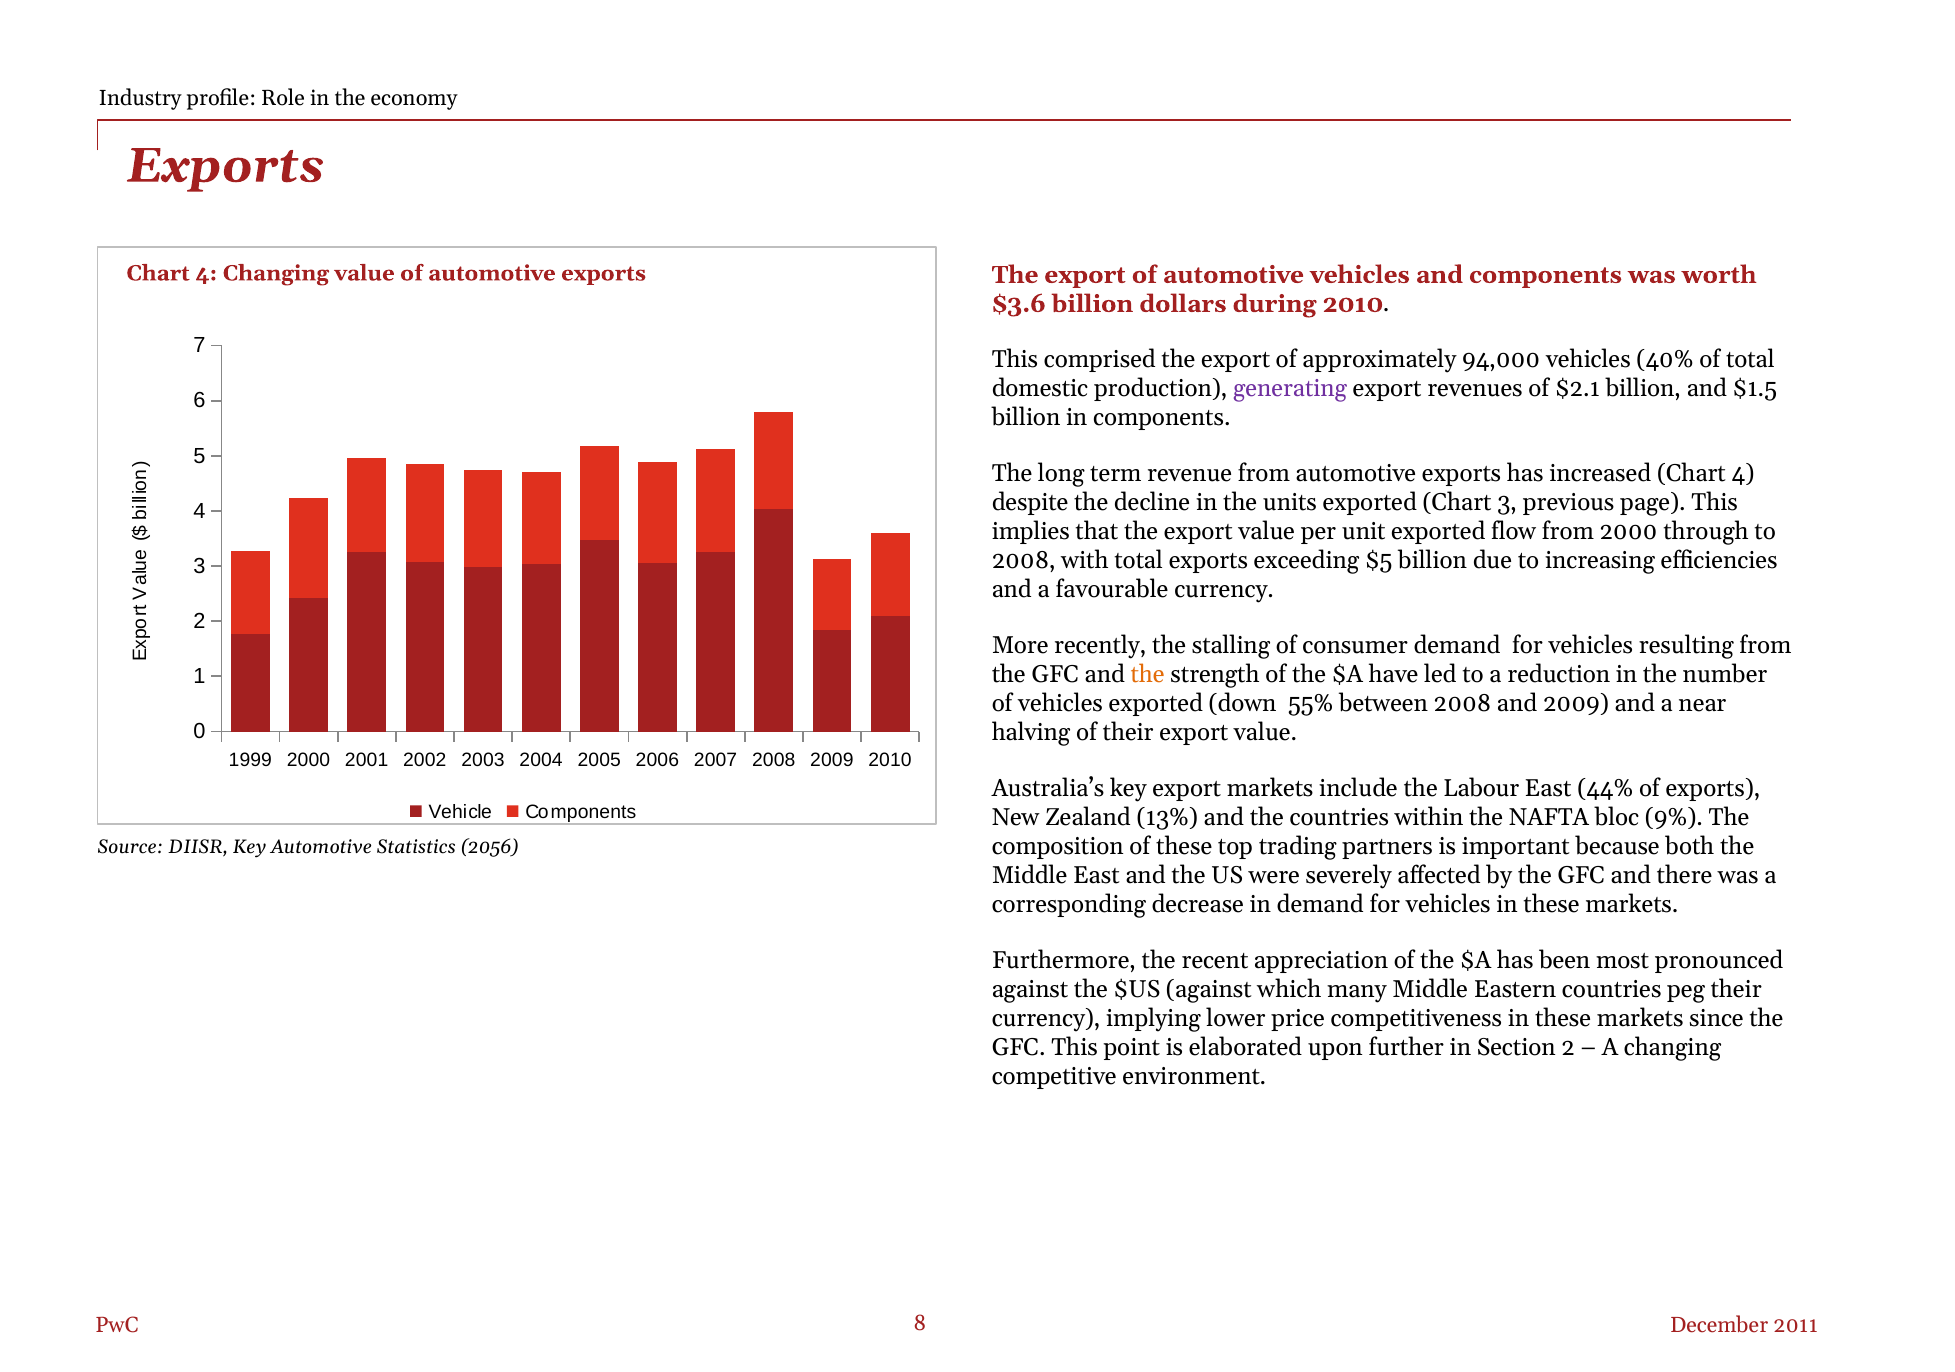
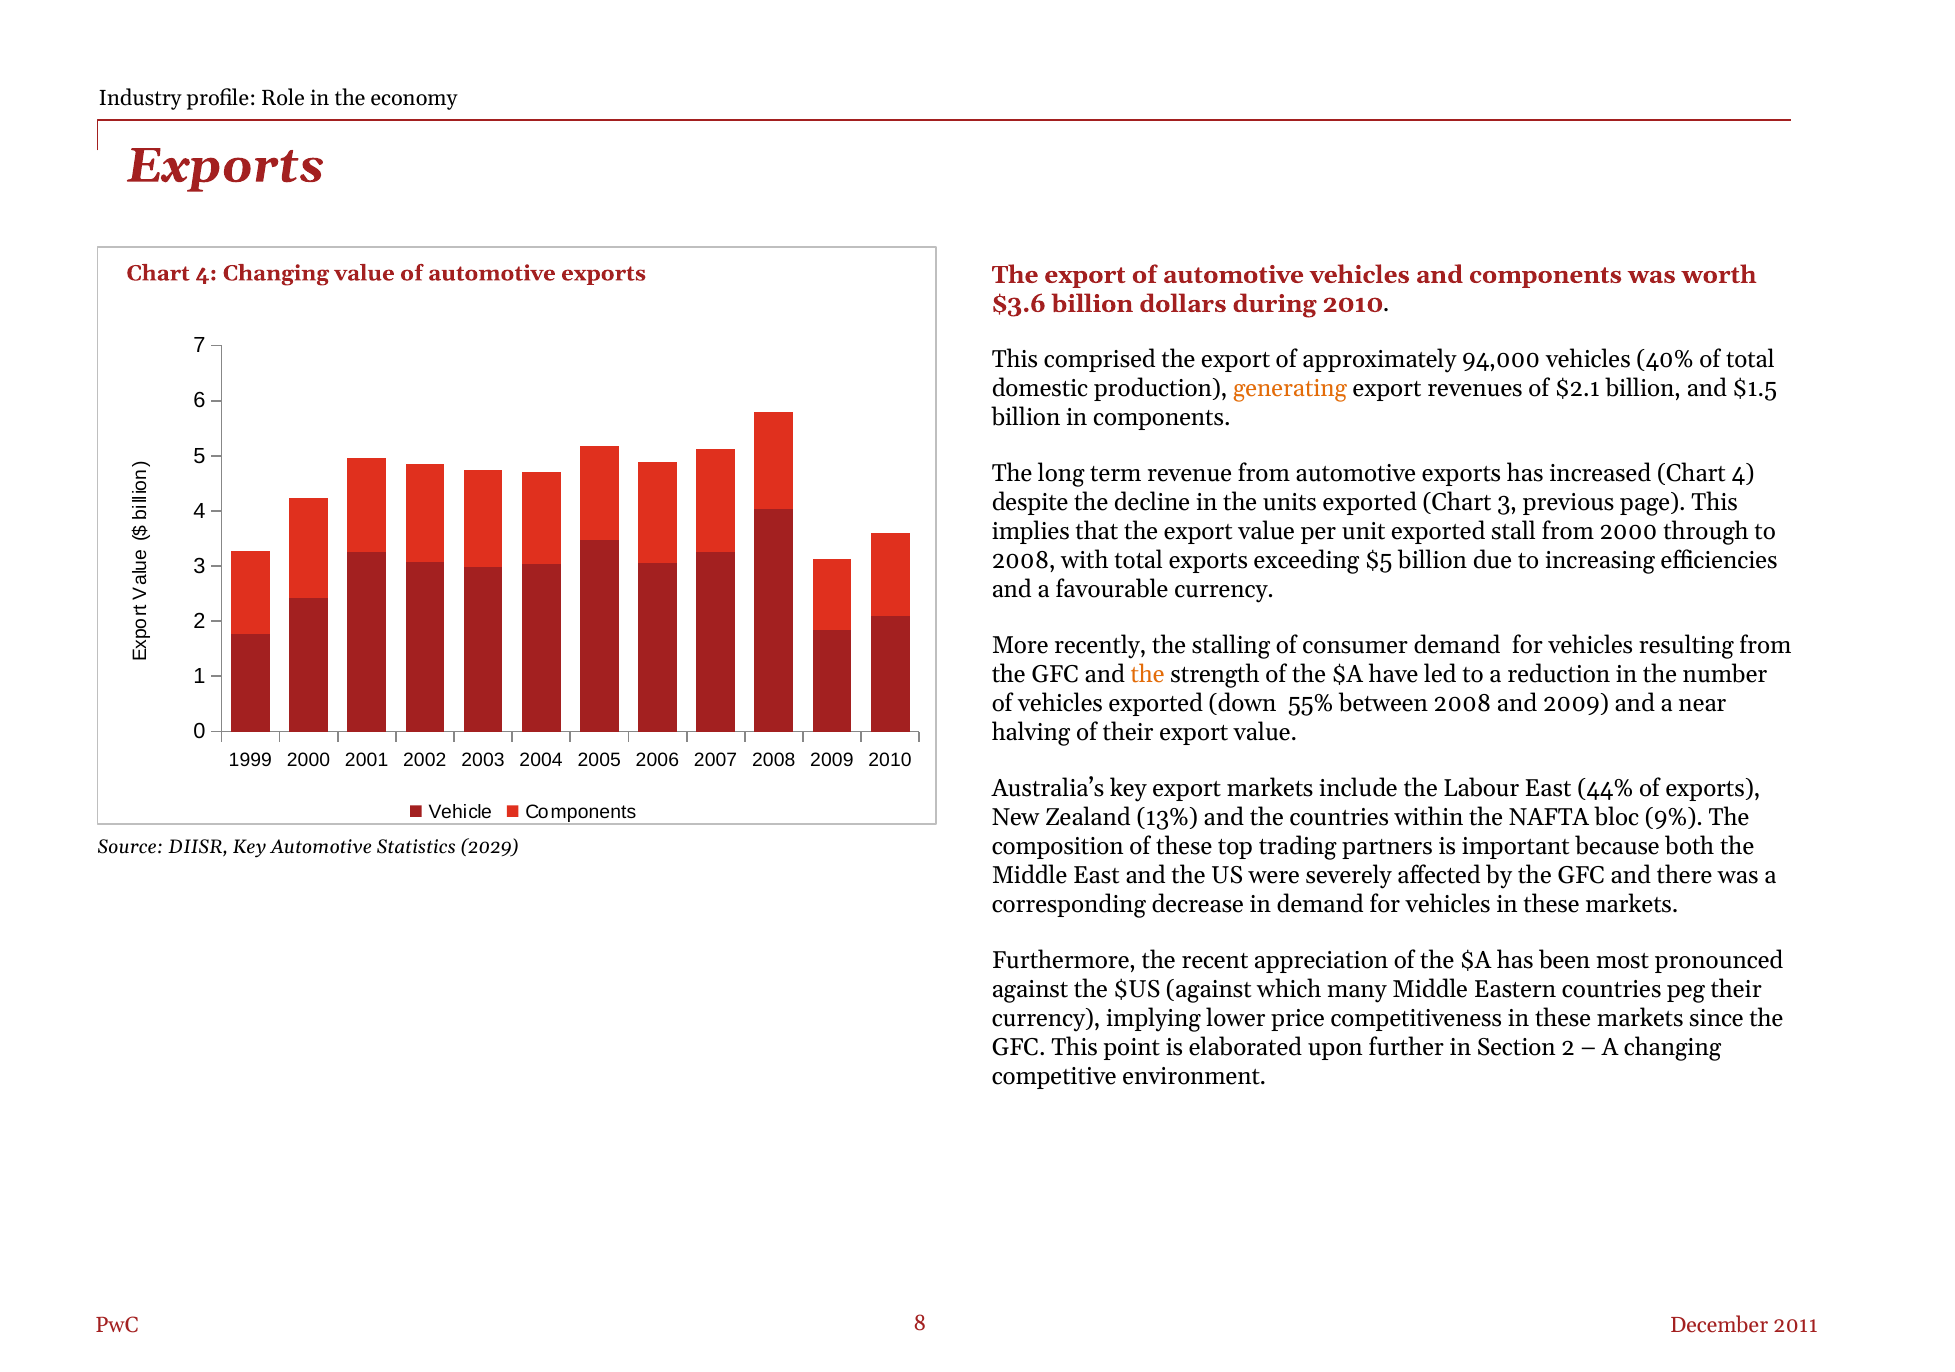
generating colour: purple -> orange
flow: flow -> stall
2056: 2056 -> 2029
